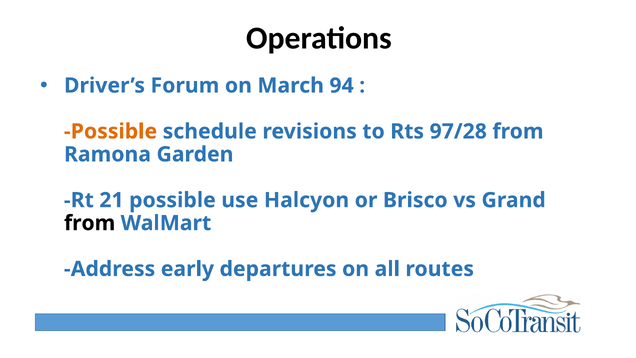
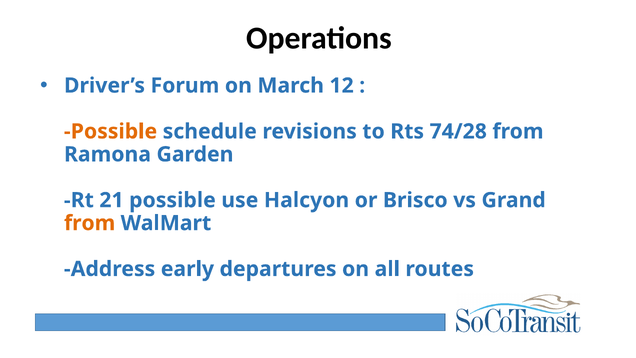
94: 94 -> 12
97/28: 97/28 -> 74/28
from at (90, 223) colour: black -> orange
